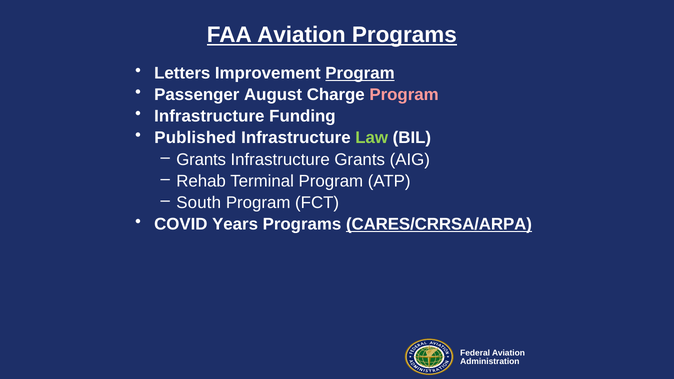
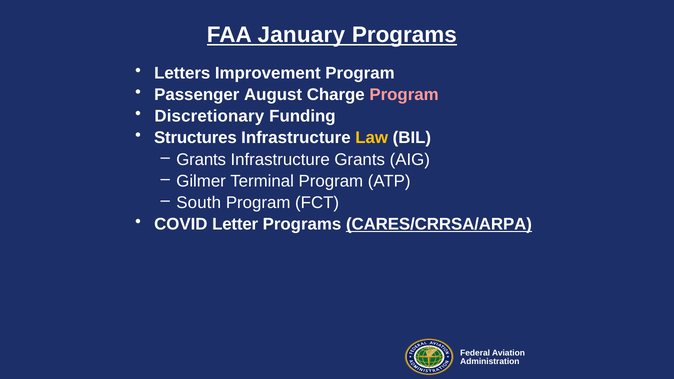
FAA Aviation: Aviation -> January
Program at (360, 73) underline: present -> none
Infrastructure at (209, 116): Infrastructure -> Discretionary
Published: Published -> Structures
Law colour: light green -> yellow
Rehab: Rehab -> Gilmer
Years: Years -> Letter
